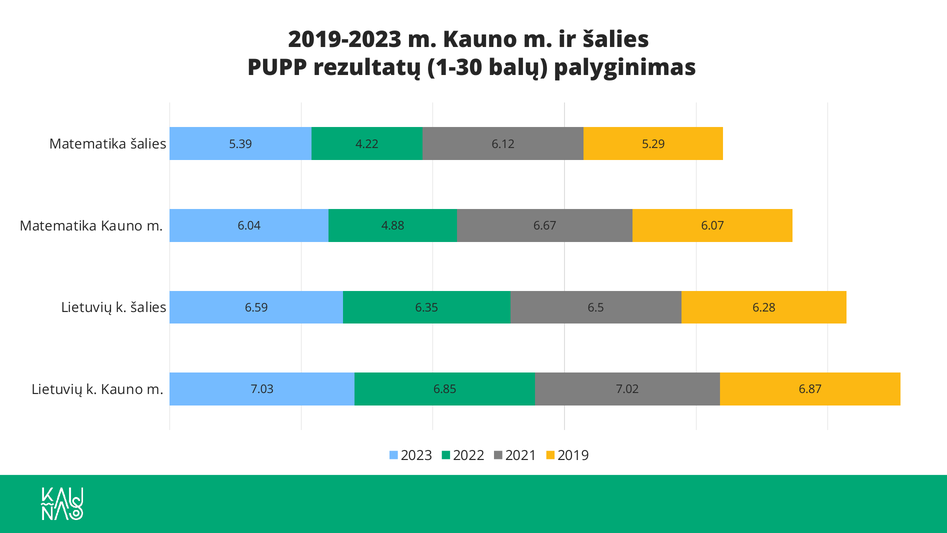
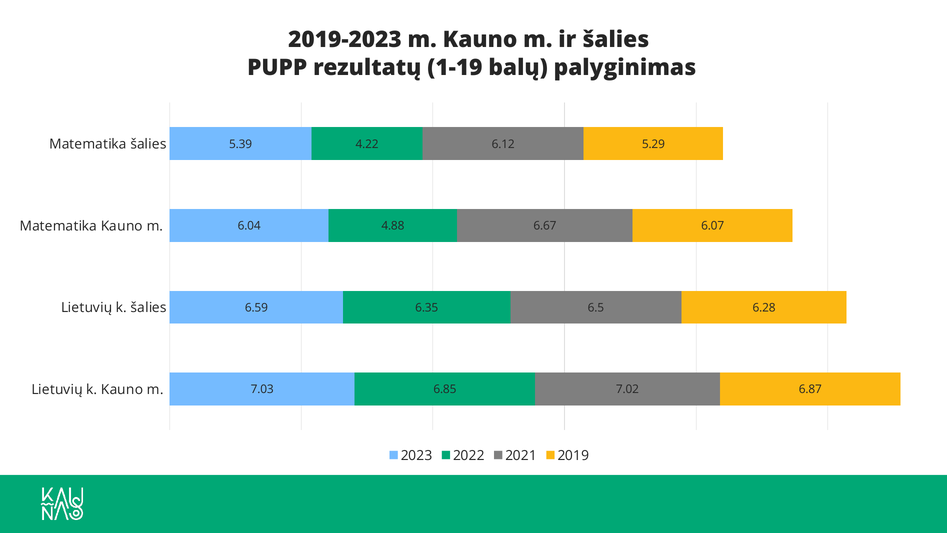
1-30: 1-30 -> 1-19
